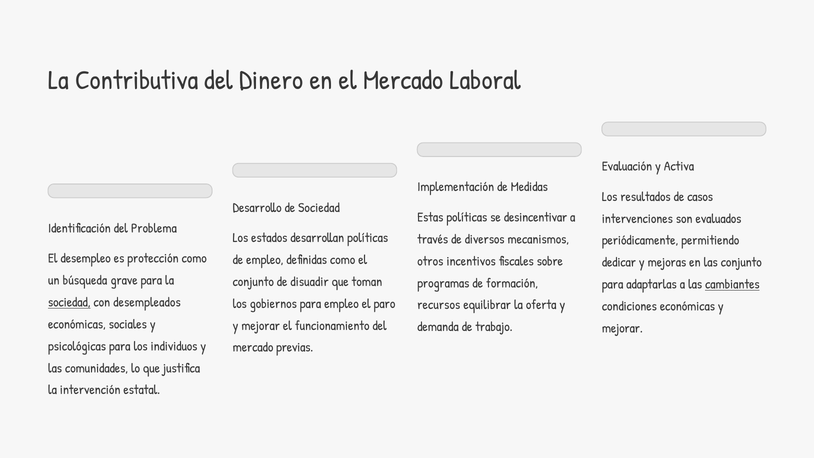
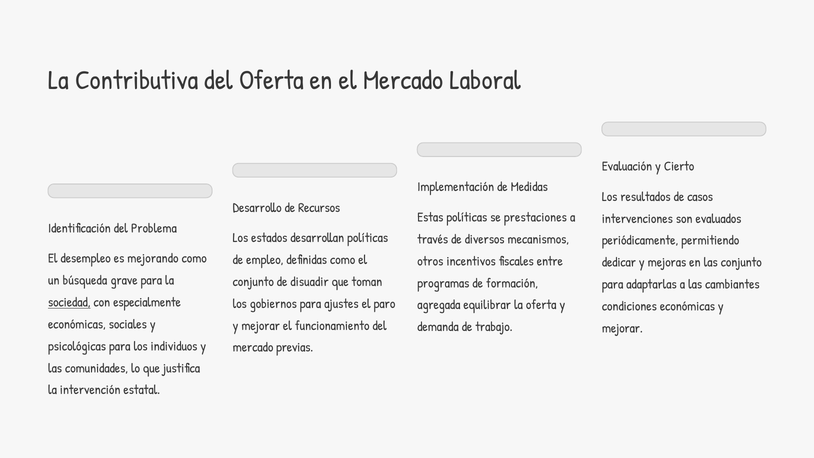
del Dinero: Dinero -> Oferta
Activa: Activa -> Cierto
de Sociedad: Sociedad -> Recursos
desincentivar: desincentivar -> prestaciones
protección: protección -> mejorando
sobre: sobre -> entre
cambiantes underline: present -> none
desempleados: desempleados -> especialmente
para empleo: empleo -> ajustes
recursos: recursos -> agregada
